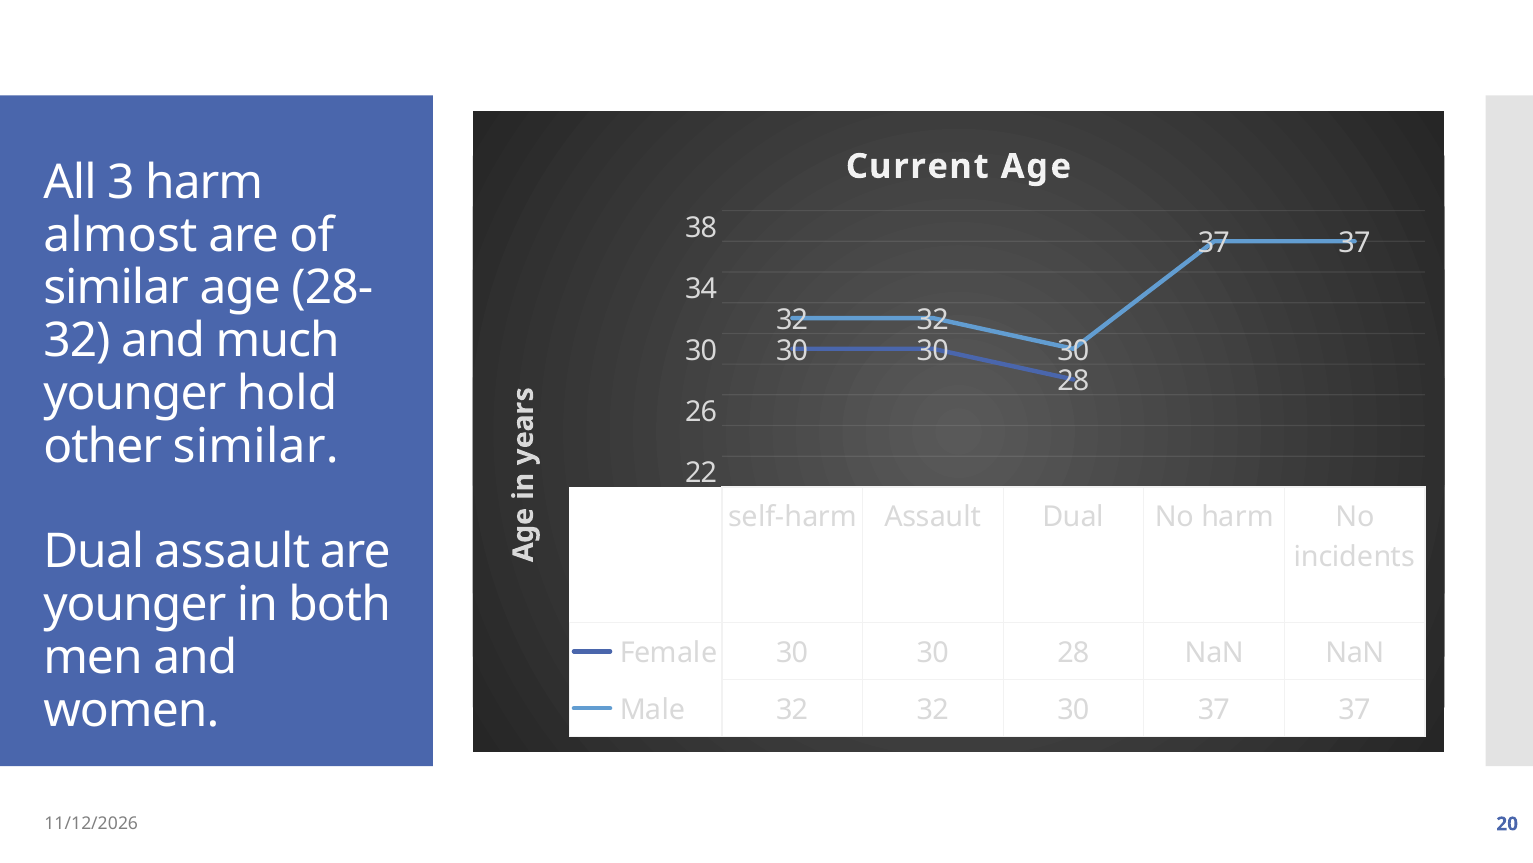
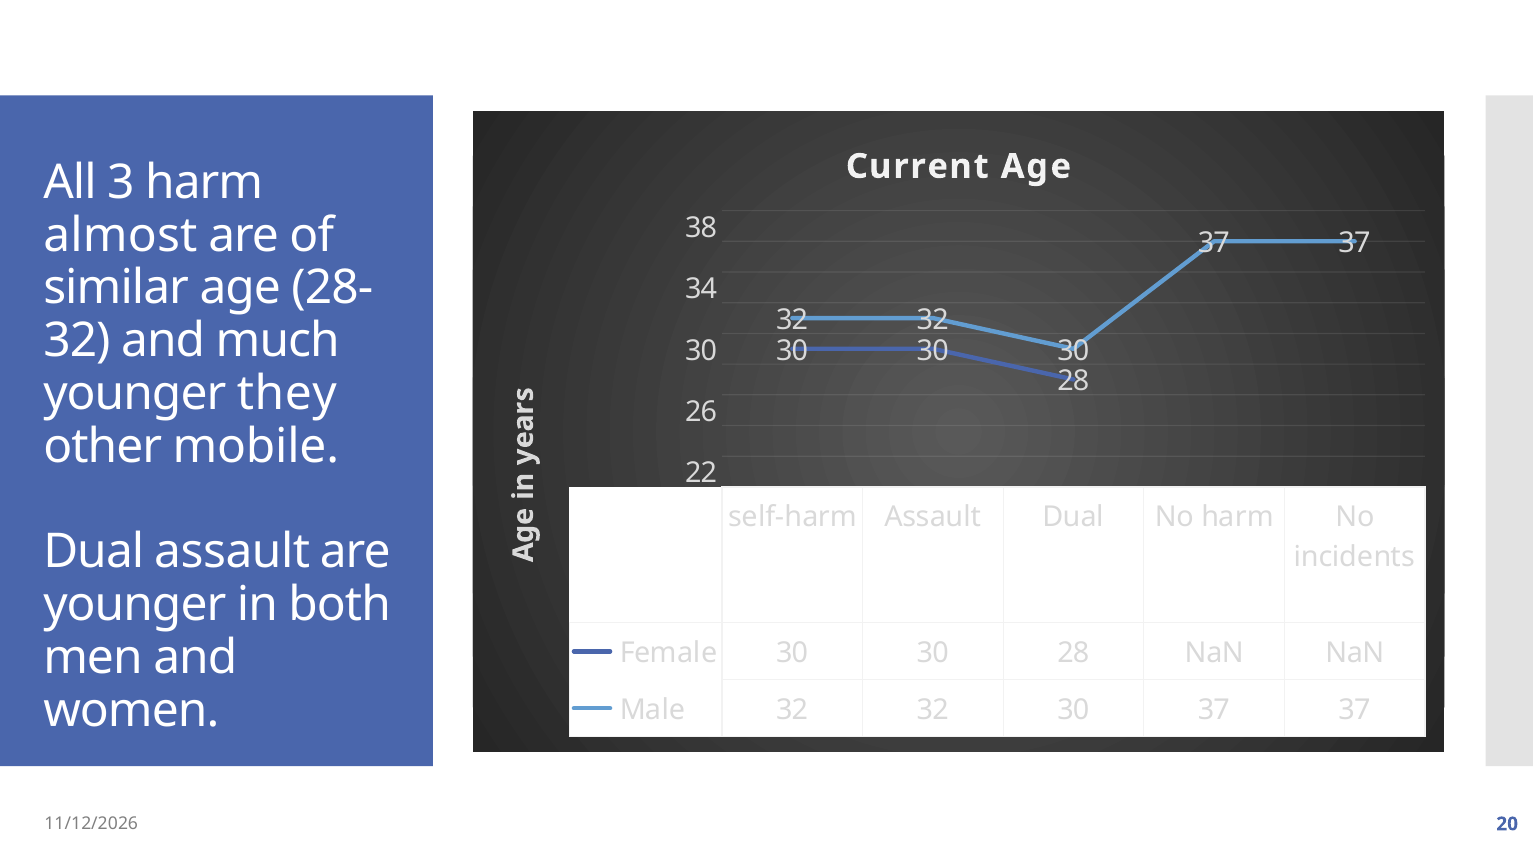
hold: hold -> they
other similar: similar -> mobile
